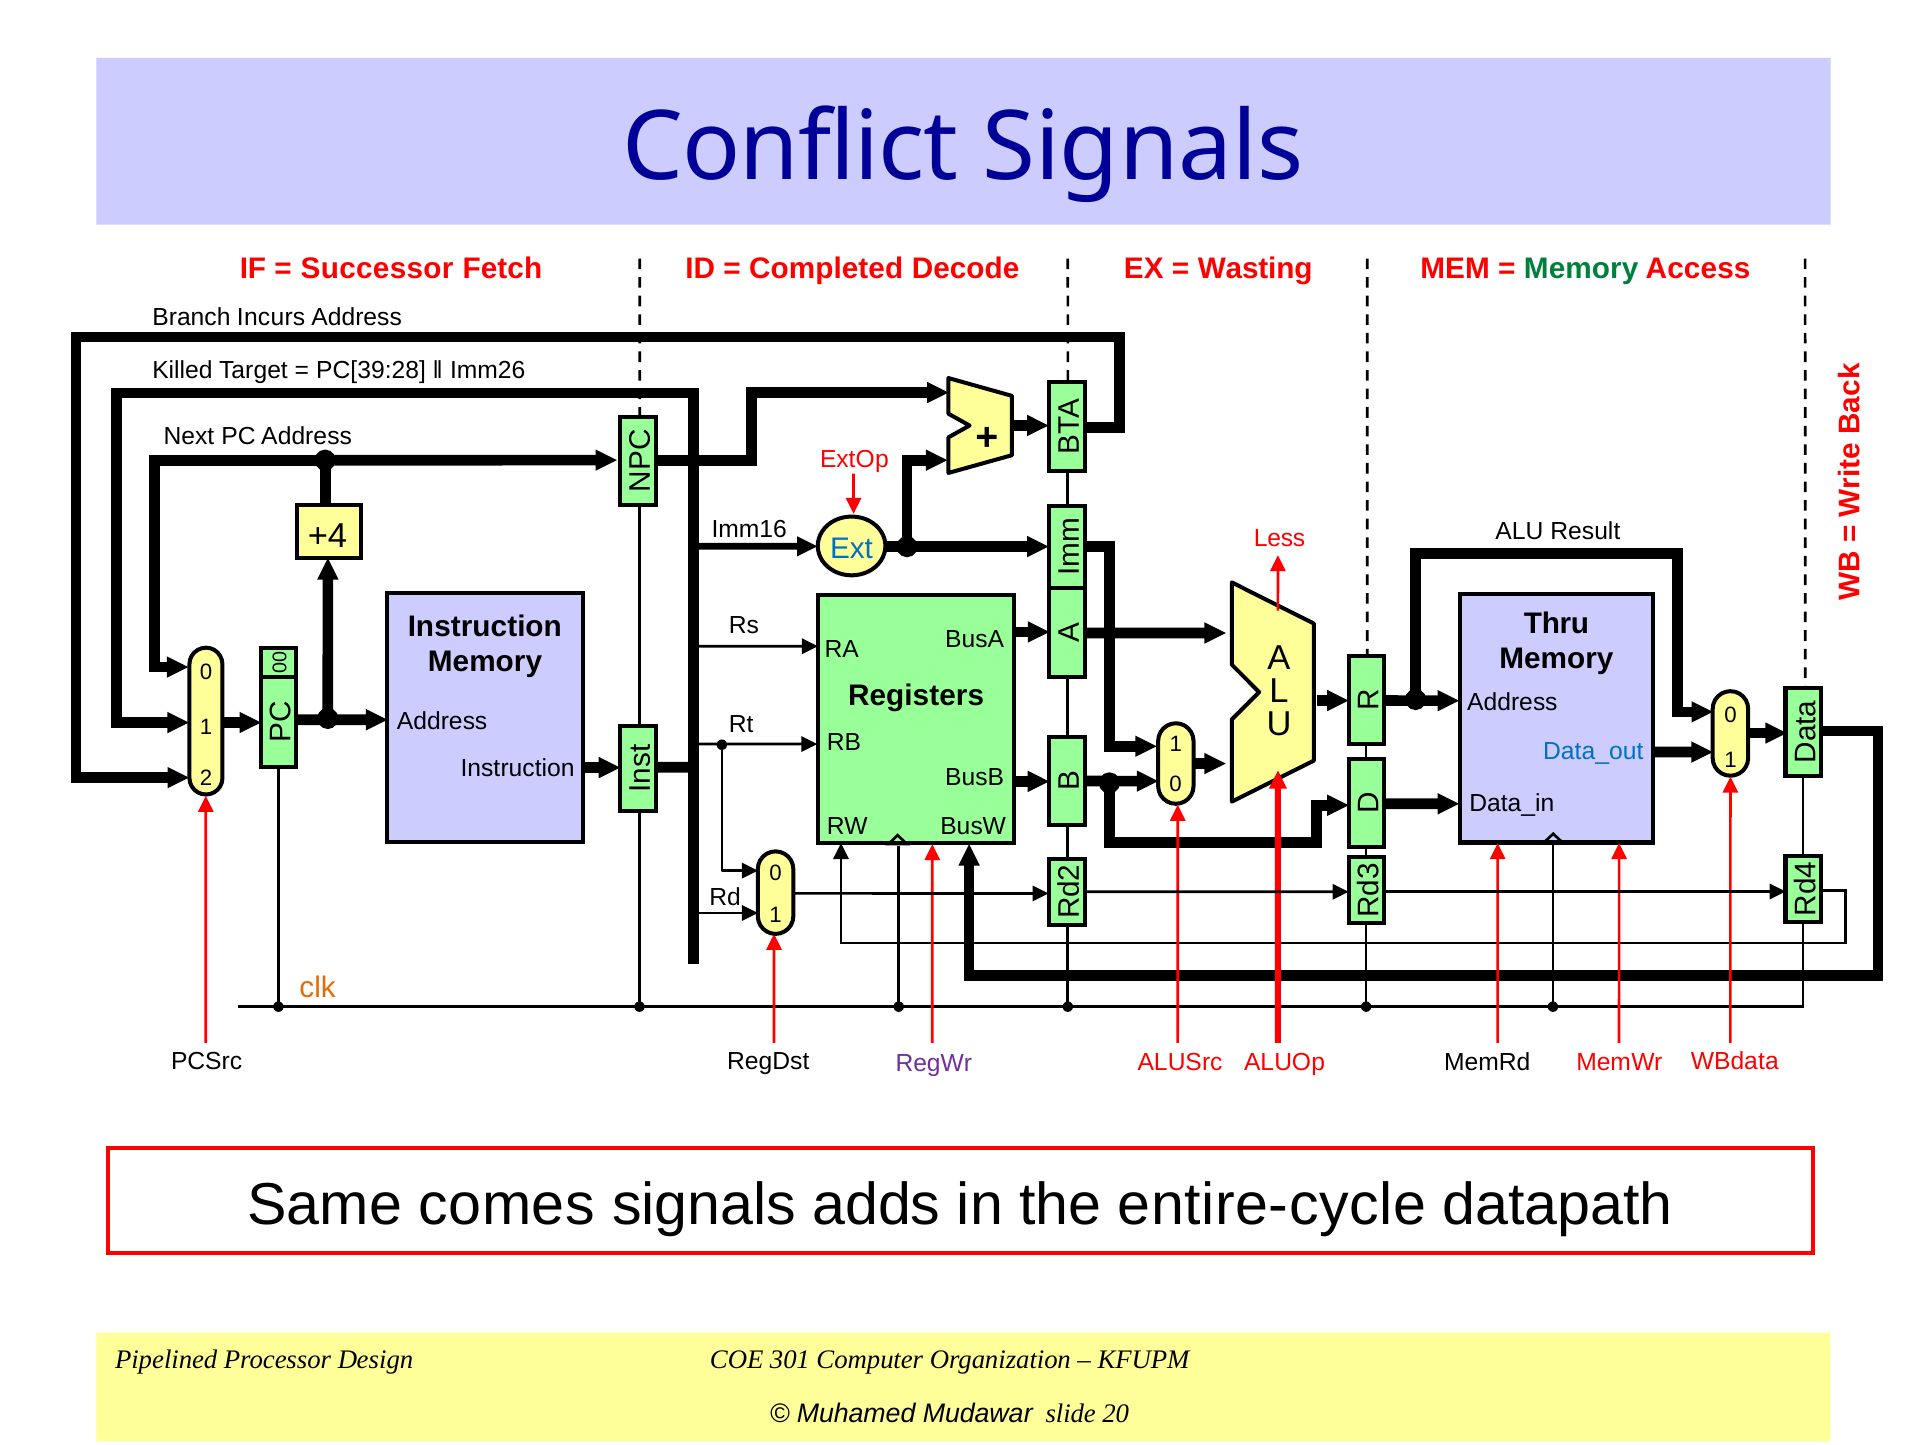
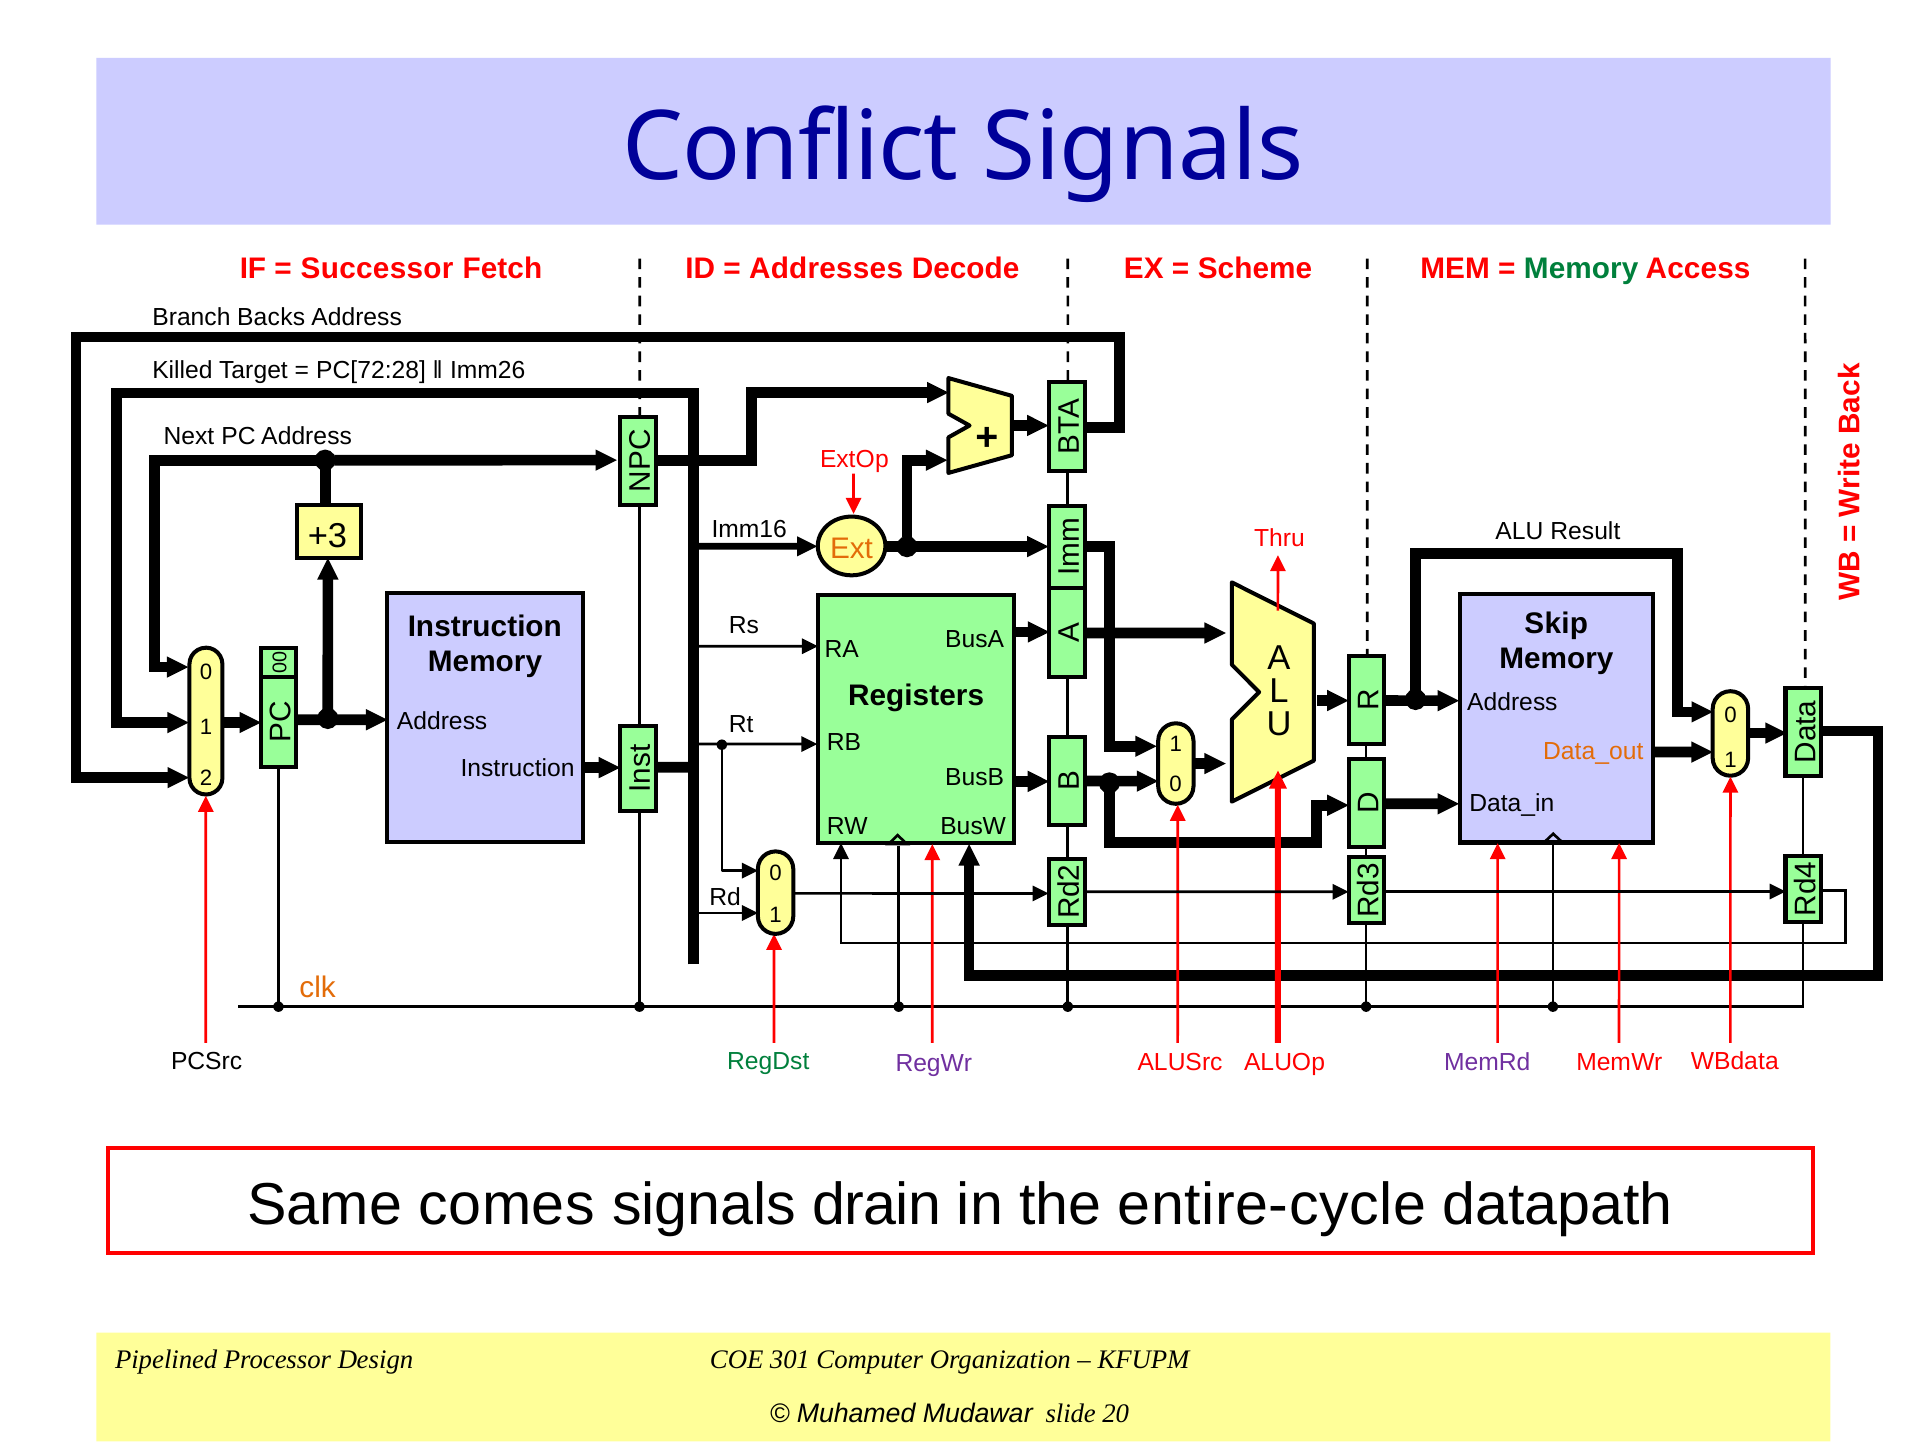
Completed: Completed -> Addresses
Wasting: Wasting -> Scheme
Incurs: Incurs -> Backs
PC[39:28: PC[39:28 -> PC[72:28
+4: +4 -> +3
Less: Less -> Thru
Ext colour: blue -> orange
Thru: Thru -> Skip
Data_out colour: blue -> orange
RegDst colour: black -> green
MemRd colour: black -> purple
adds: adds -> drain
